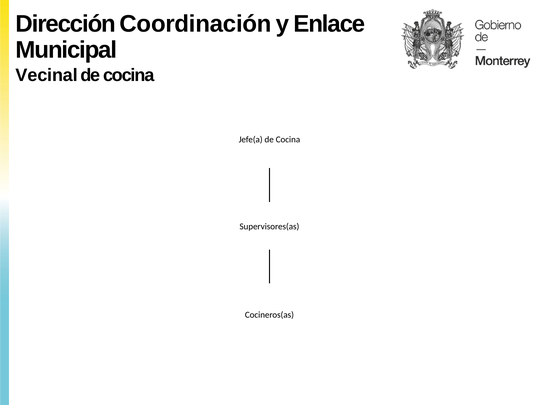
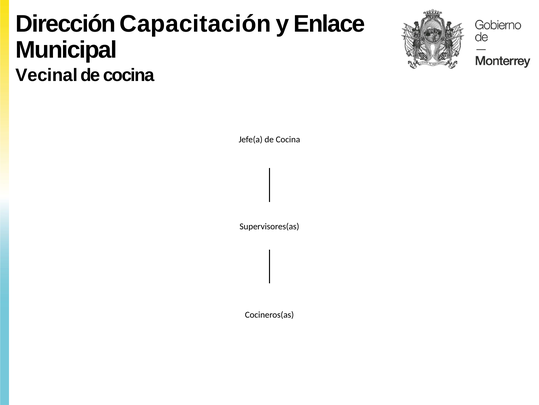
Coordinación: Coordinación -> Capacitación
